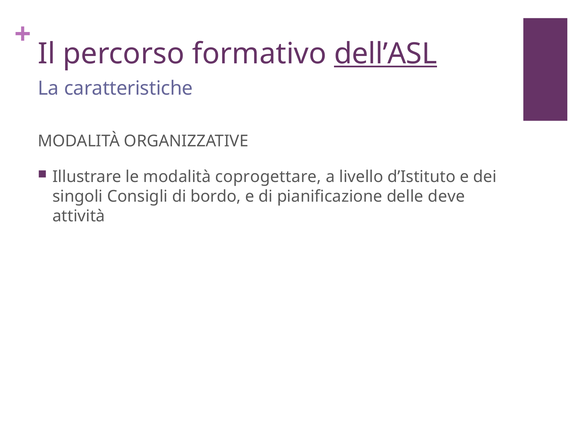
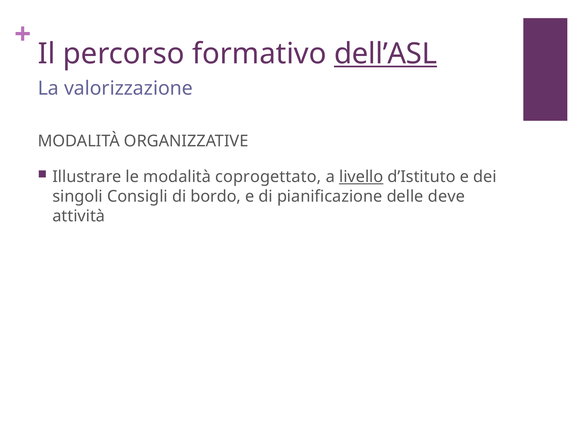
caratteristiche: caratteristiche -> valorizzazione
coprogettare: coprogettare -> coprogettato
livello underline: none -> present
